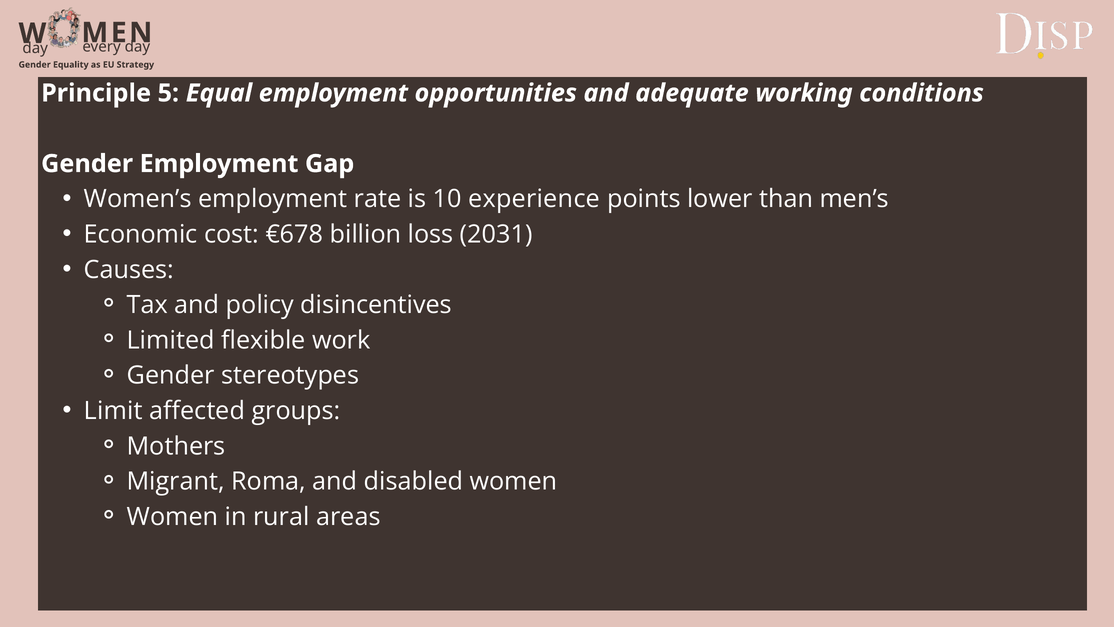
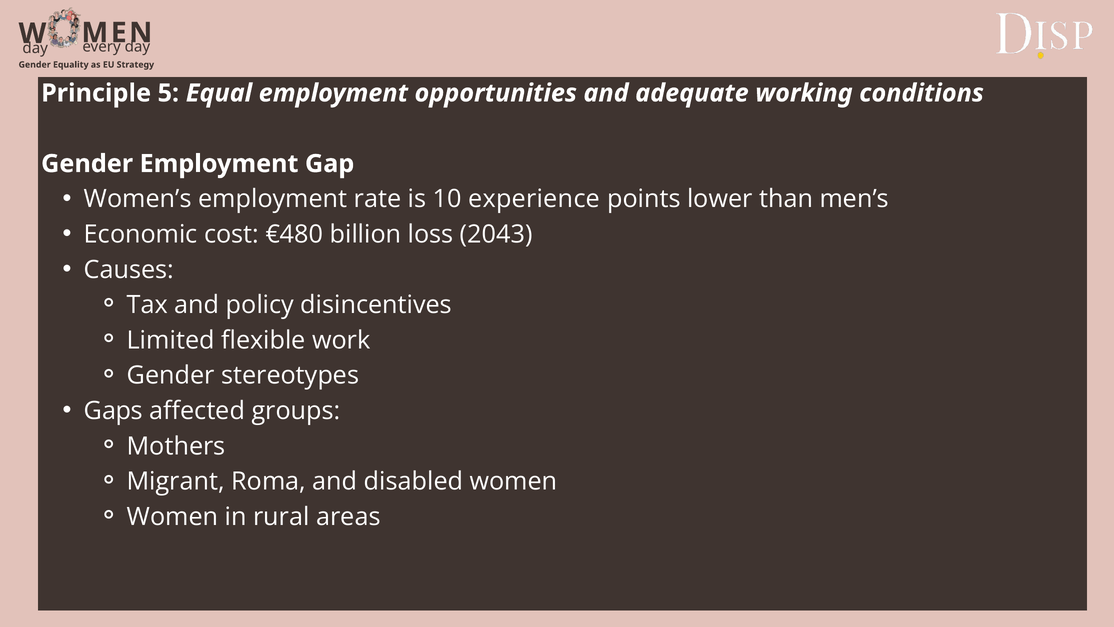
€678: €678 -> €480
2031: 2031 -> 2043
Limit: Limit -> Gaps
